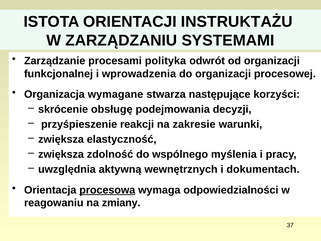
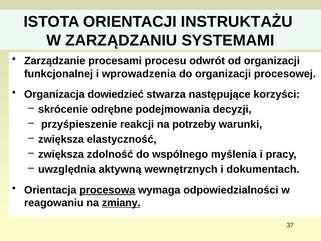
polityka: polityka -> procesu
wymagane: wymagane -> dowiedzieć
obsługę: obsługę -> odrębne
zakresie: zakresie -> potrzeby
zmiany underline: none -> present
